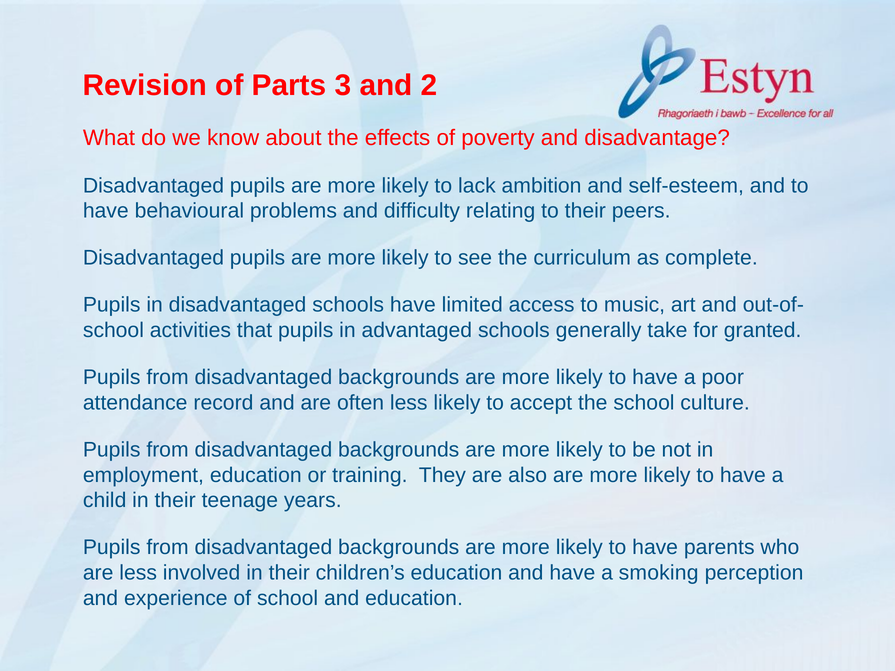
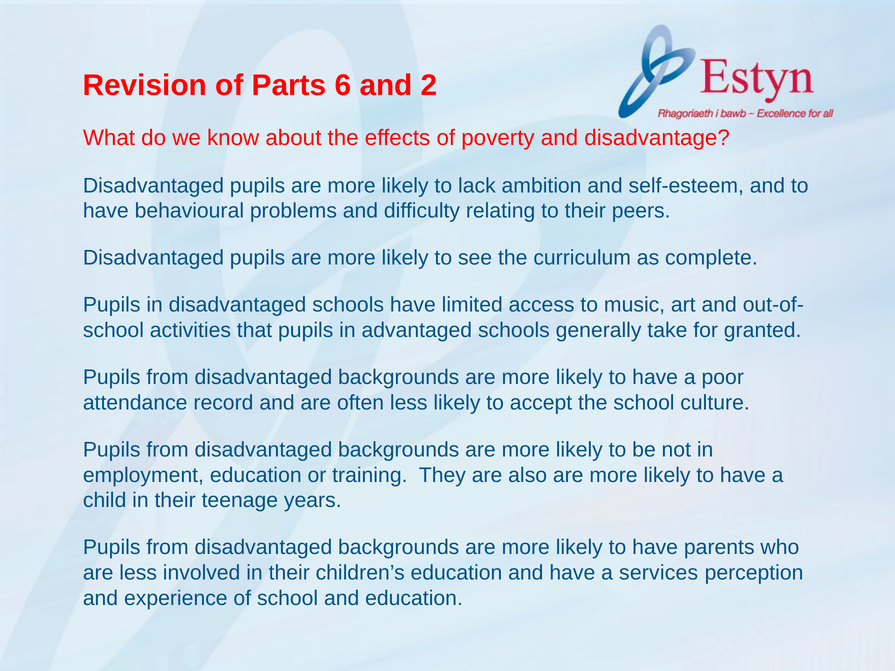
3: 3 -> 6
smoking: smoking -> services
